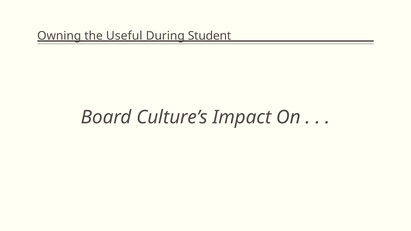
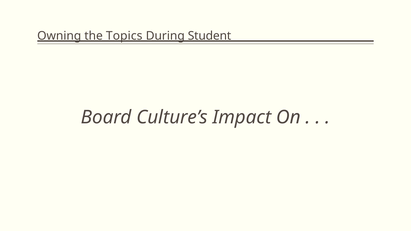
Useful: Useful -> Topics
